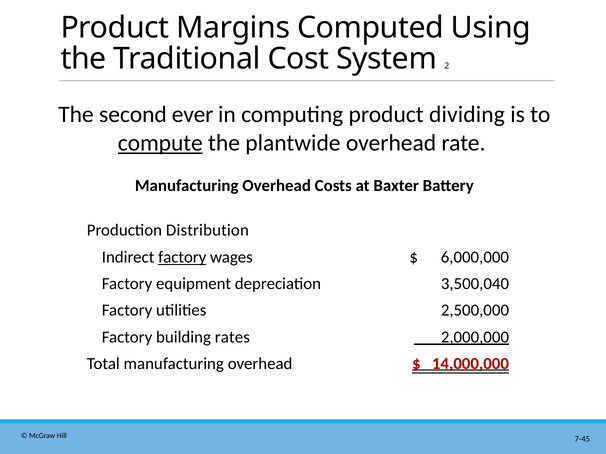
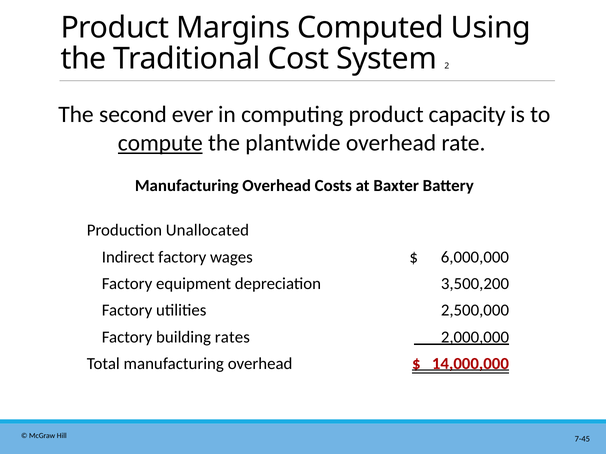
dividing: dividing -> capacity
Distribution: Distribution -> Unallocated
factory at (182, 257) underline: present -> none
3,500,040: 3,500,040 -> 3,500,200
